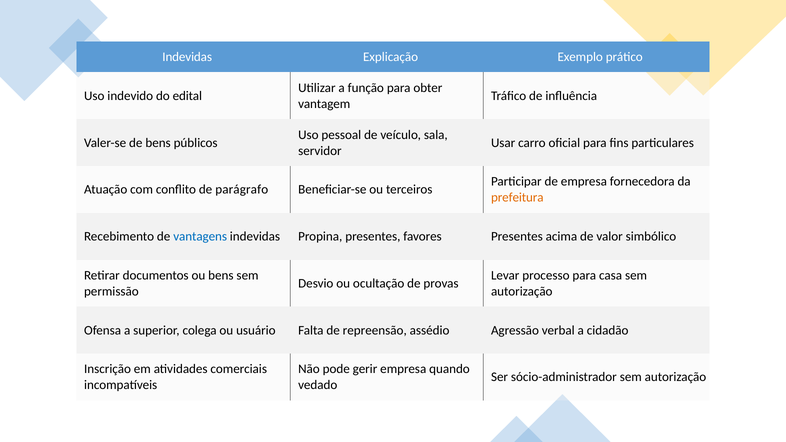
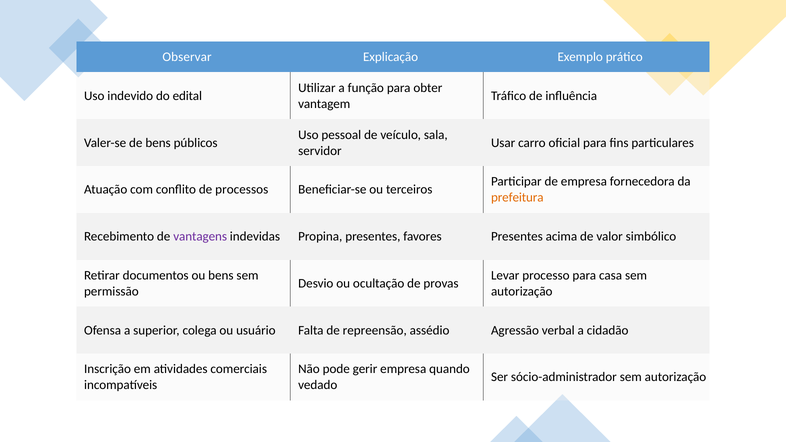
Indevidas at (187, 57): Indevidas -> Observar
parágrafo: parágrafo -> processos
vantagens colour: blue -> purple
